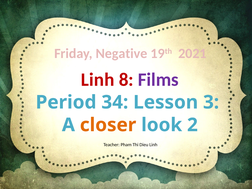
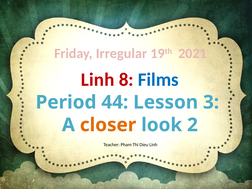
Negative: Negative -> Irregular
Films colour: purple -> blue
34: 34 -> 44
